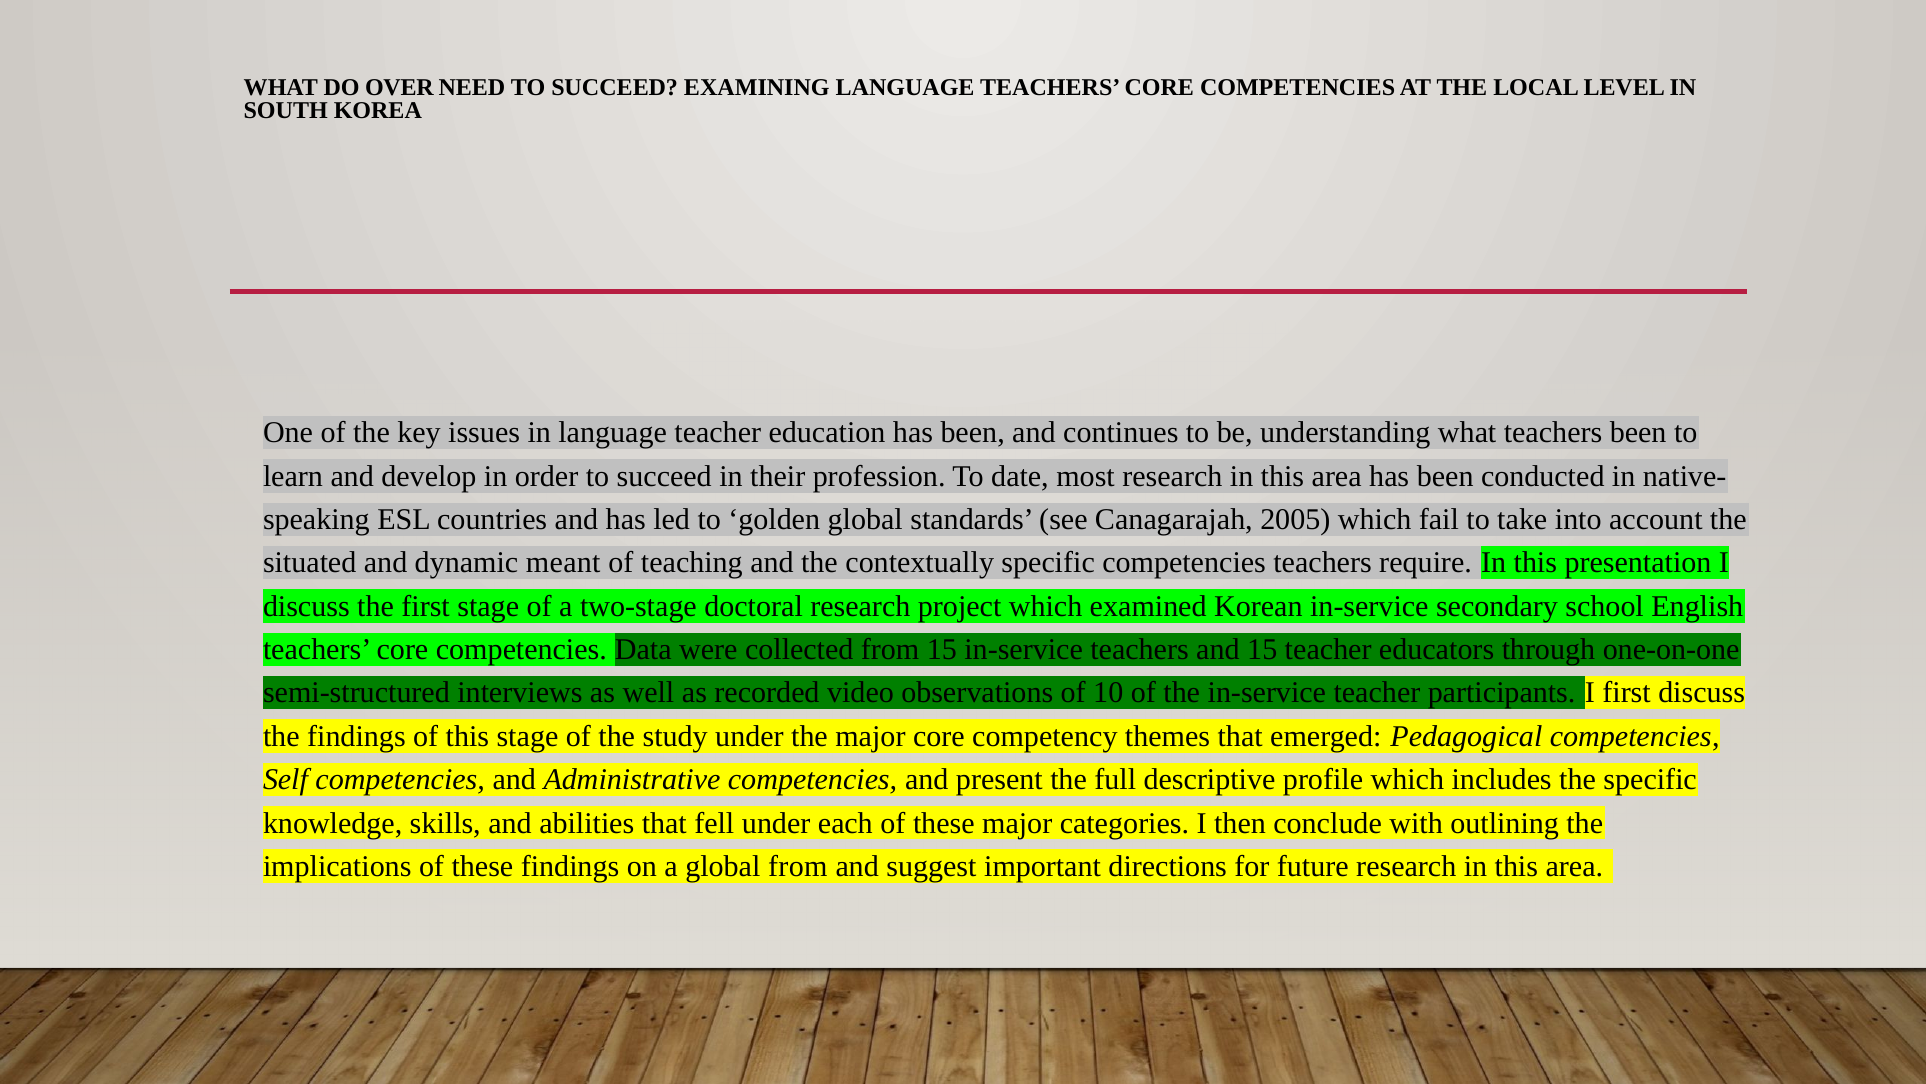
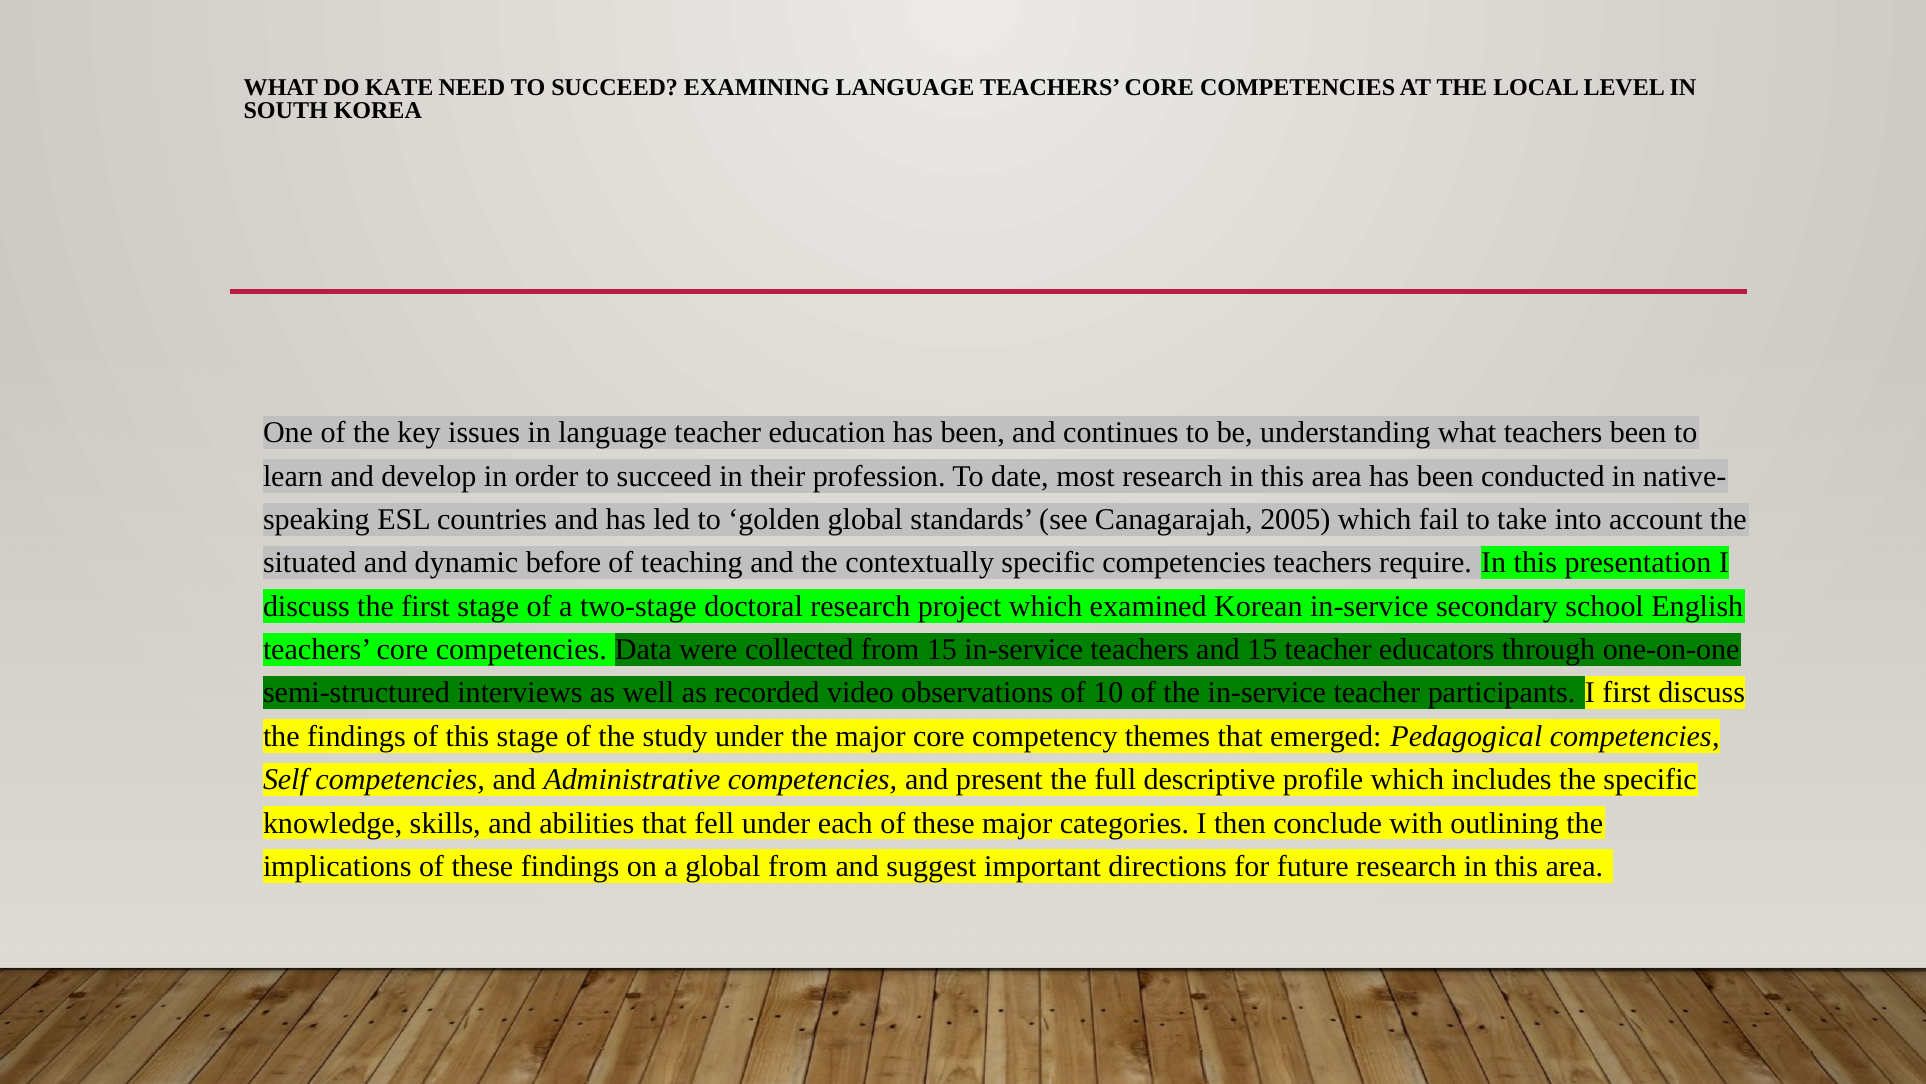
OVER: OVER -> KATE
meant: meant -> before
